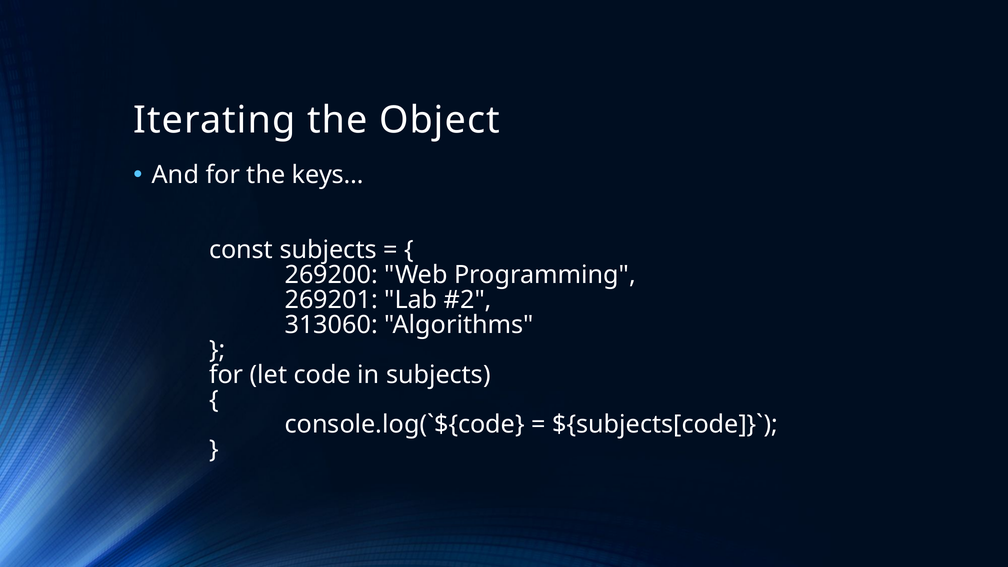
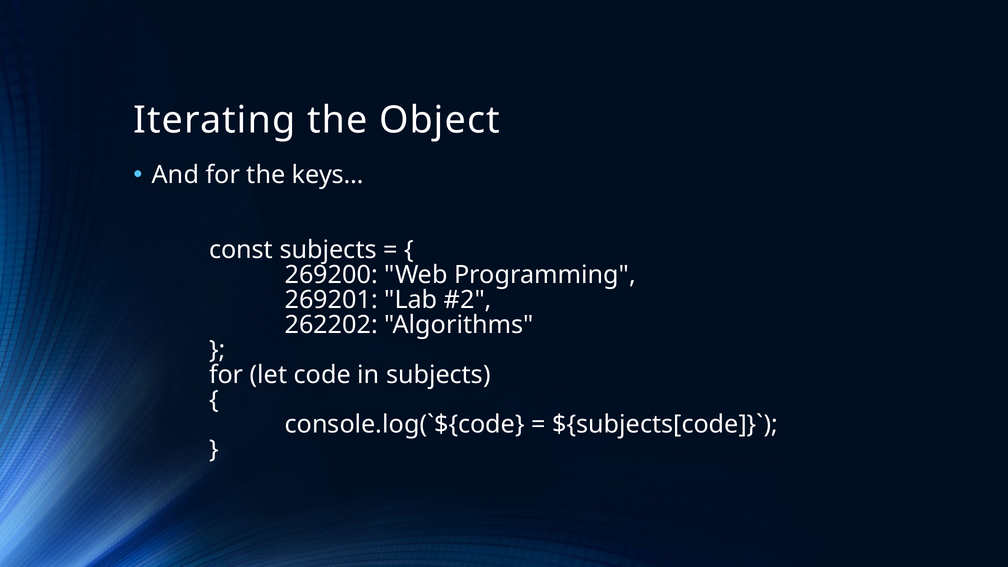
313060: 313060 -> 262202
